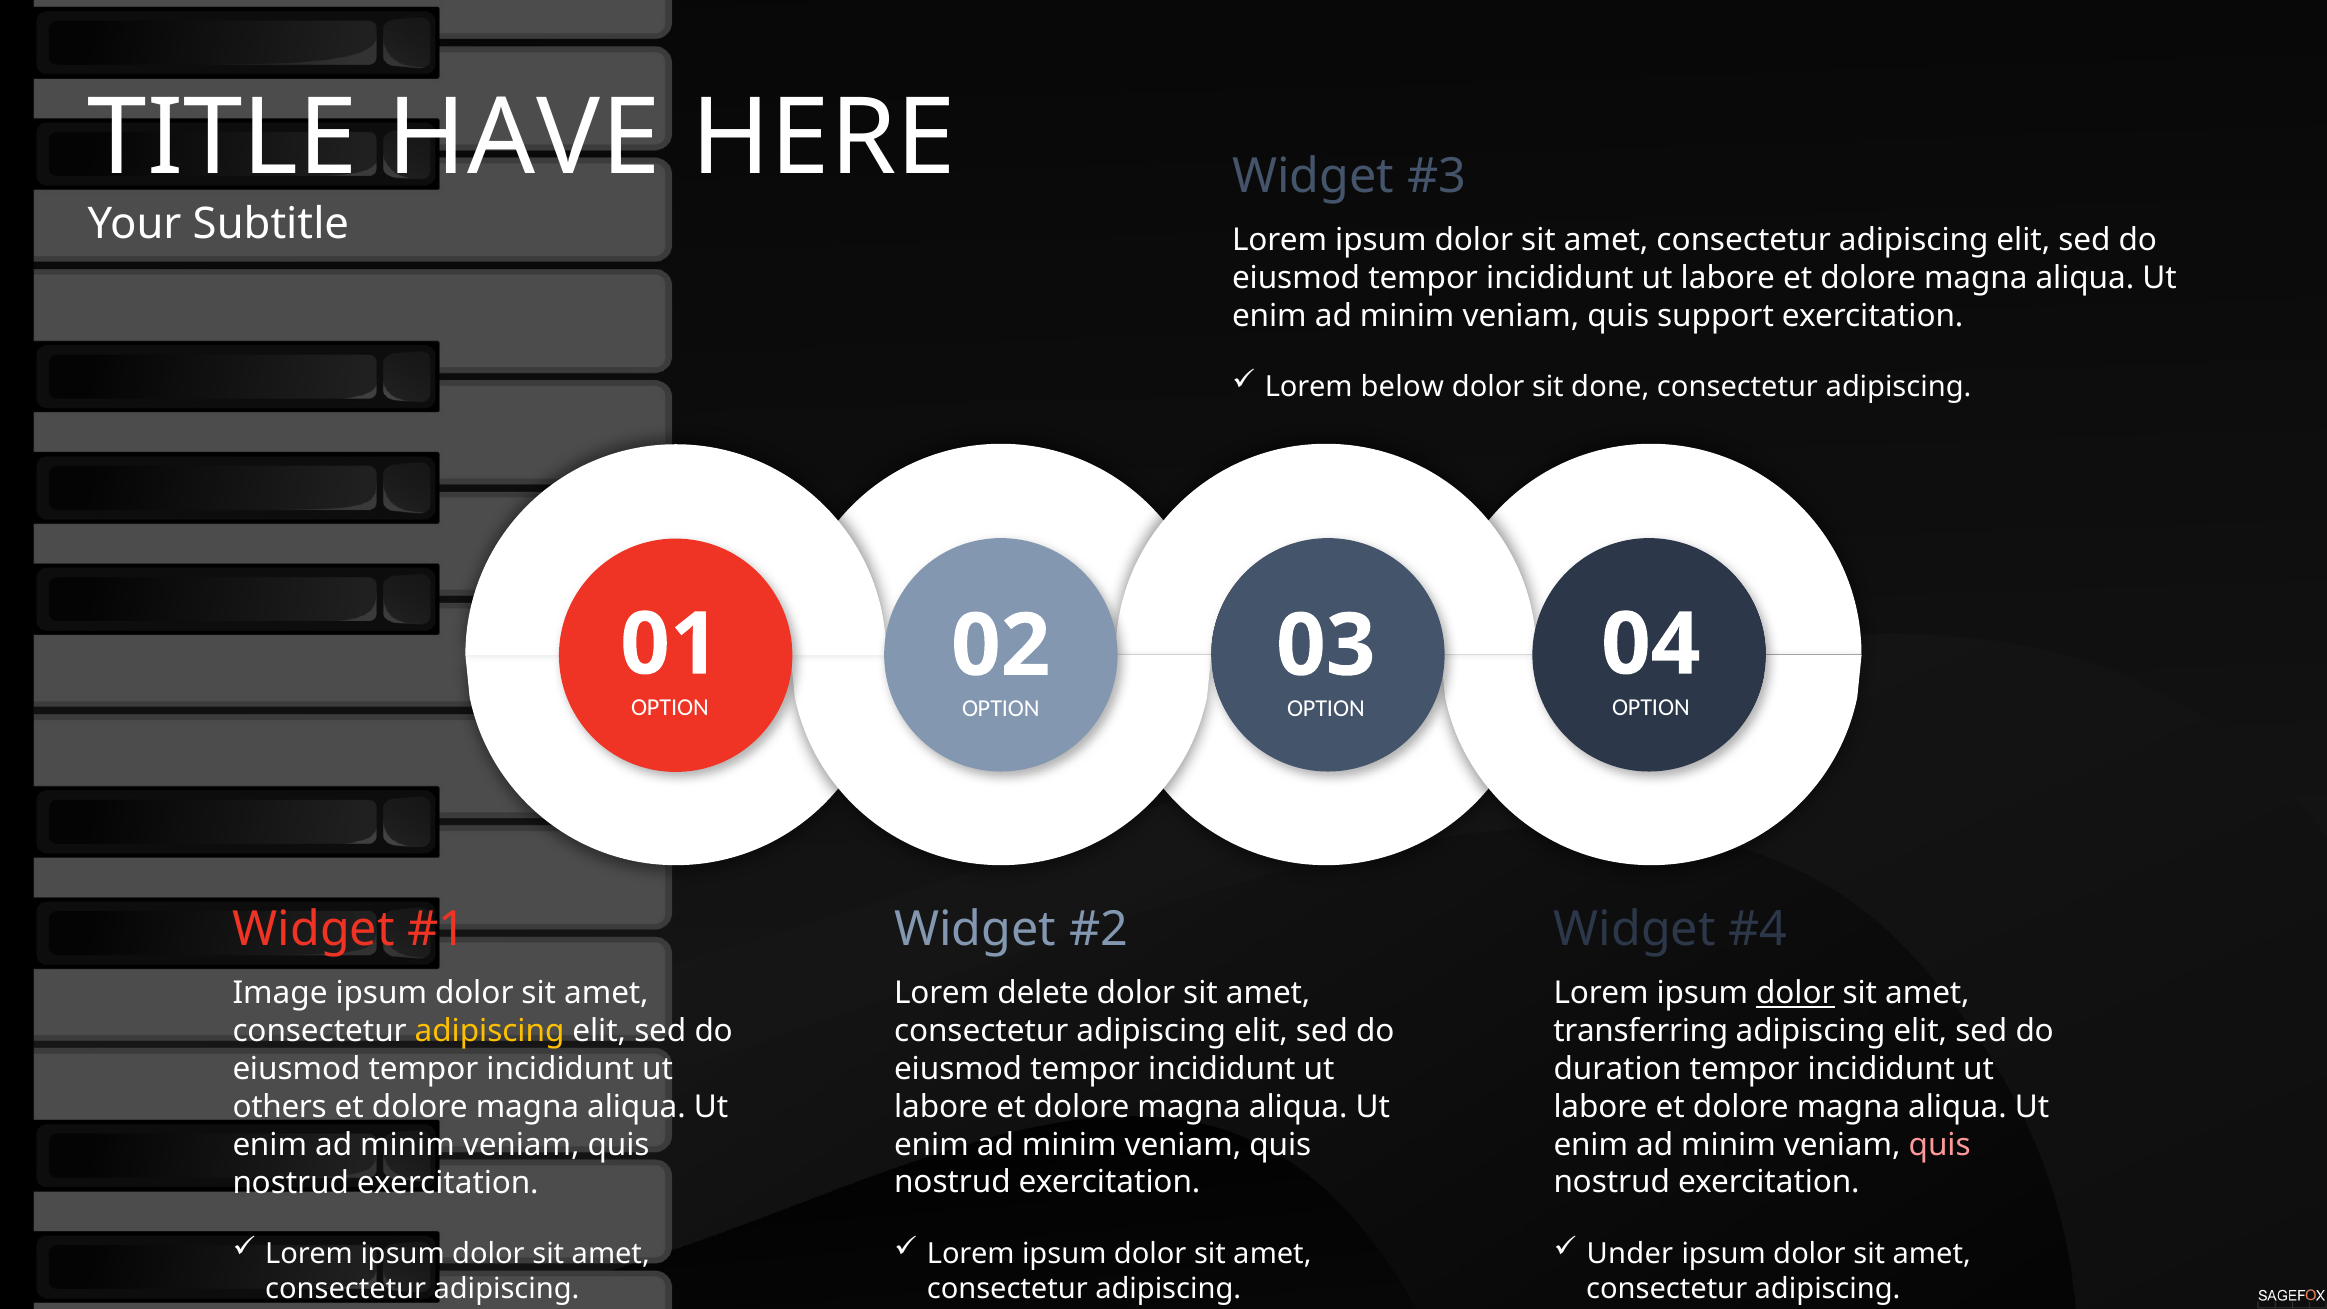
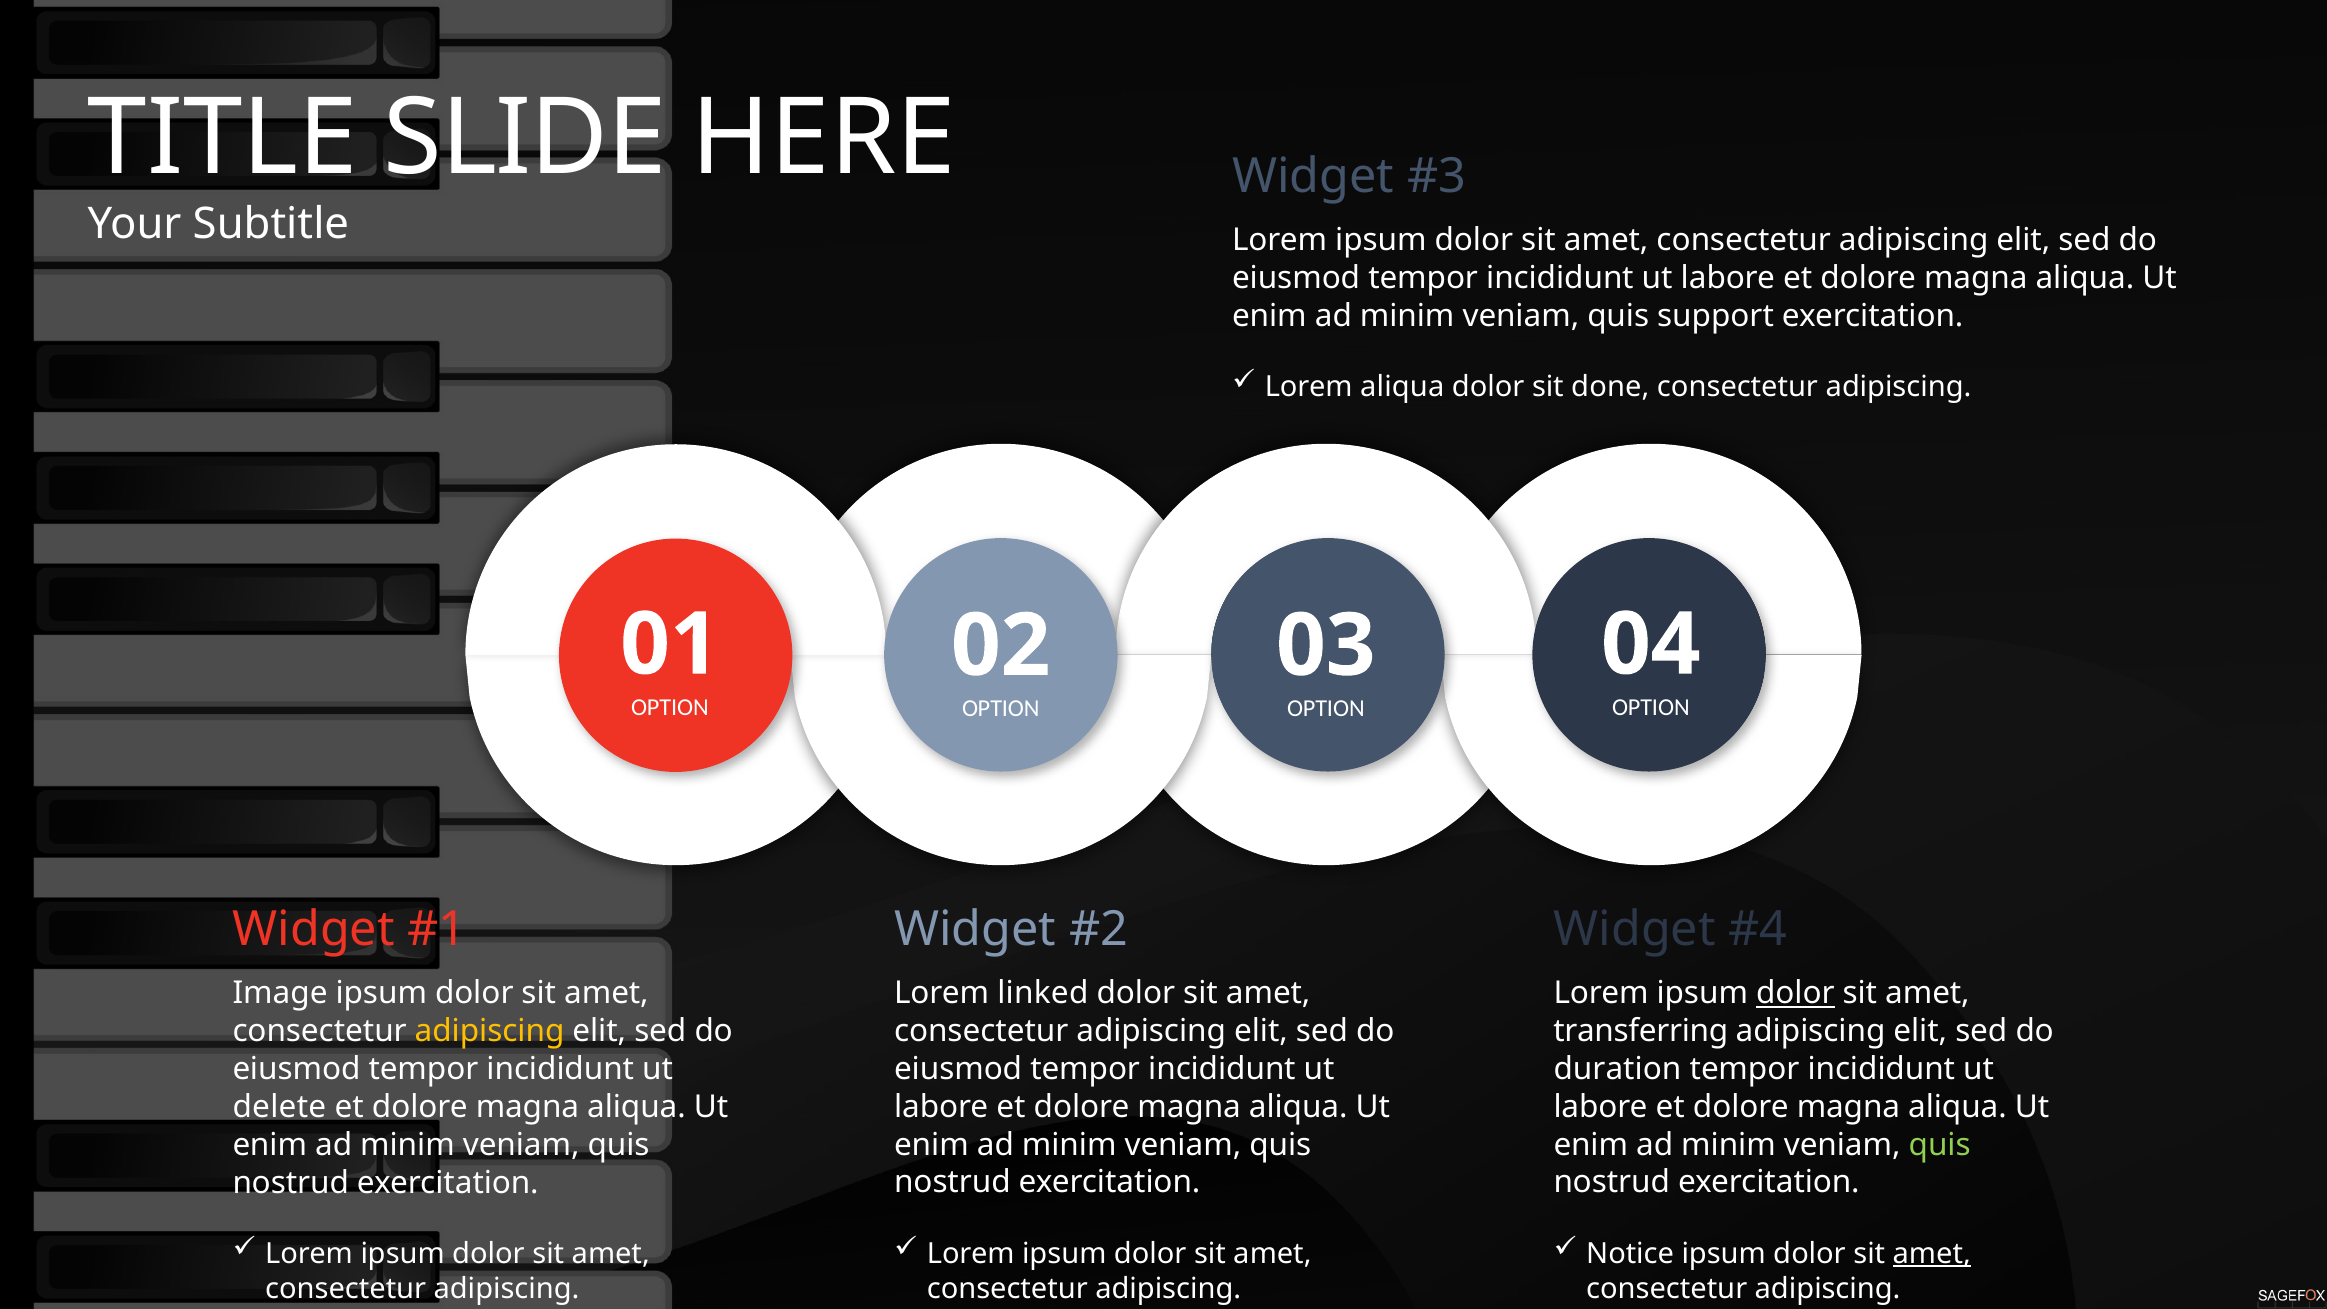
HAVE: HAVE -> SLIDE
Lorem below: below -> aliqua
delete: delete -> linked
others: others -> delete
quis at (1940, 1145) colour: pink -> light green
Under: Under -> Notice
amet at (1932, 1254) underline: none -> present
